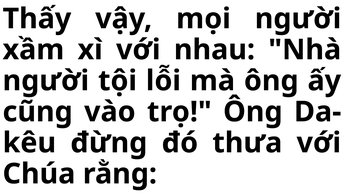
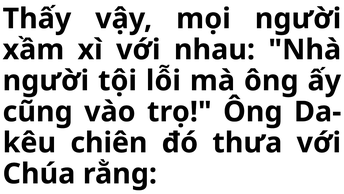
đừng: đừng -> chiên
